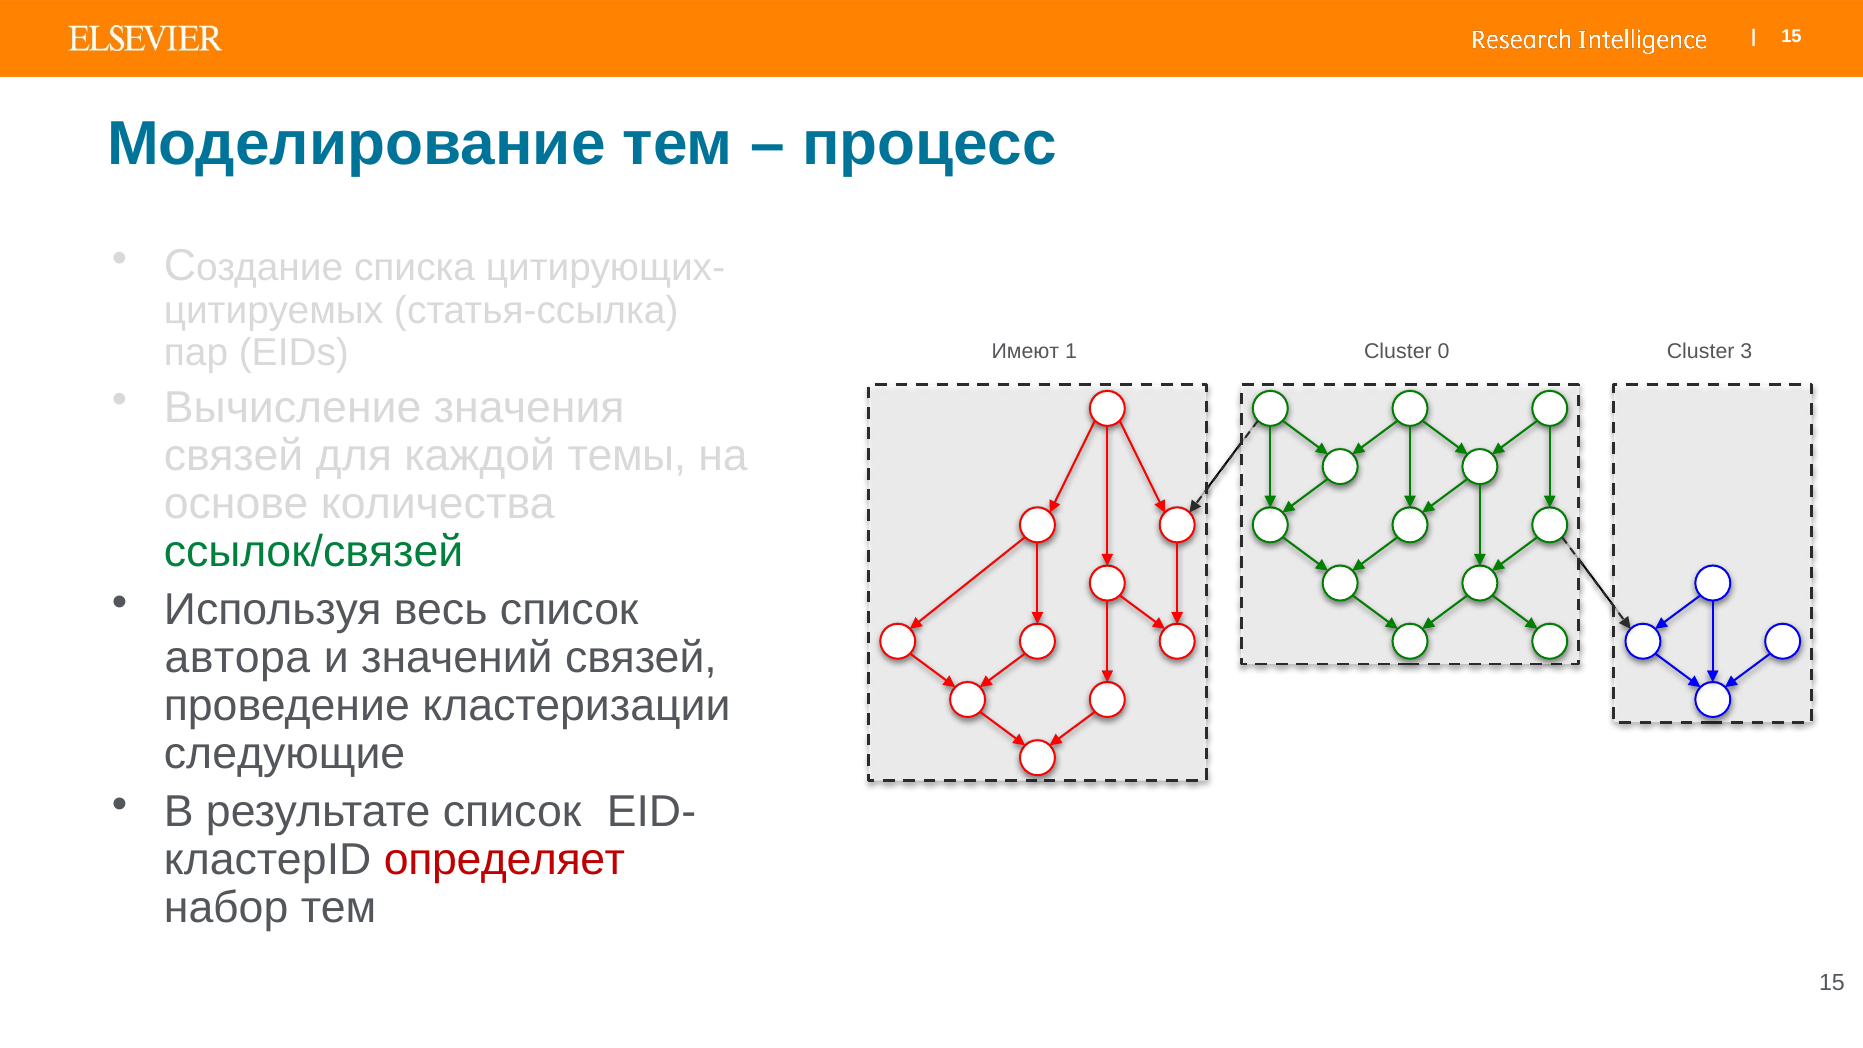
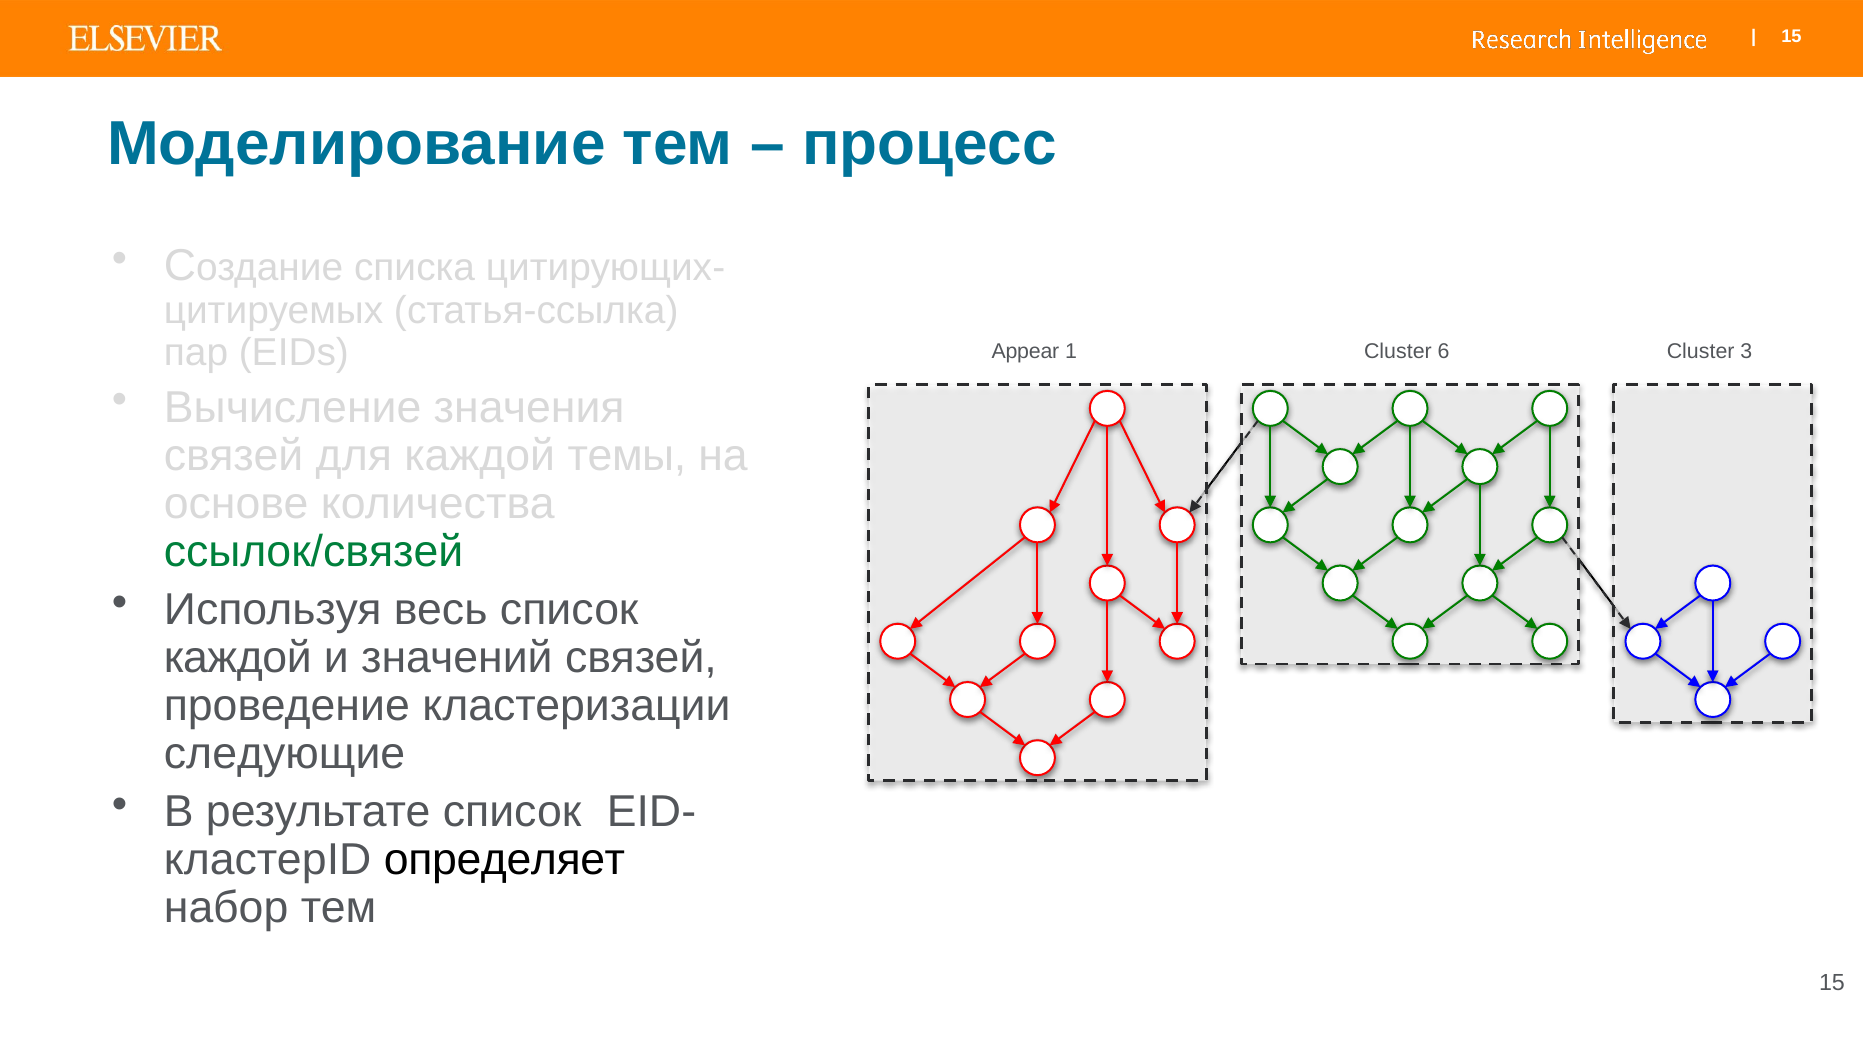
Имеют: Имеют -> Appear
0: 0 -> 6
автора at (237, 658): автора -> каждой
определяет colour: red -> black
